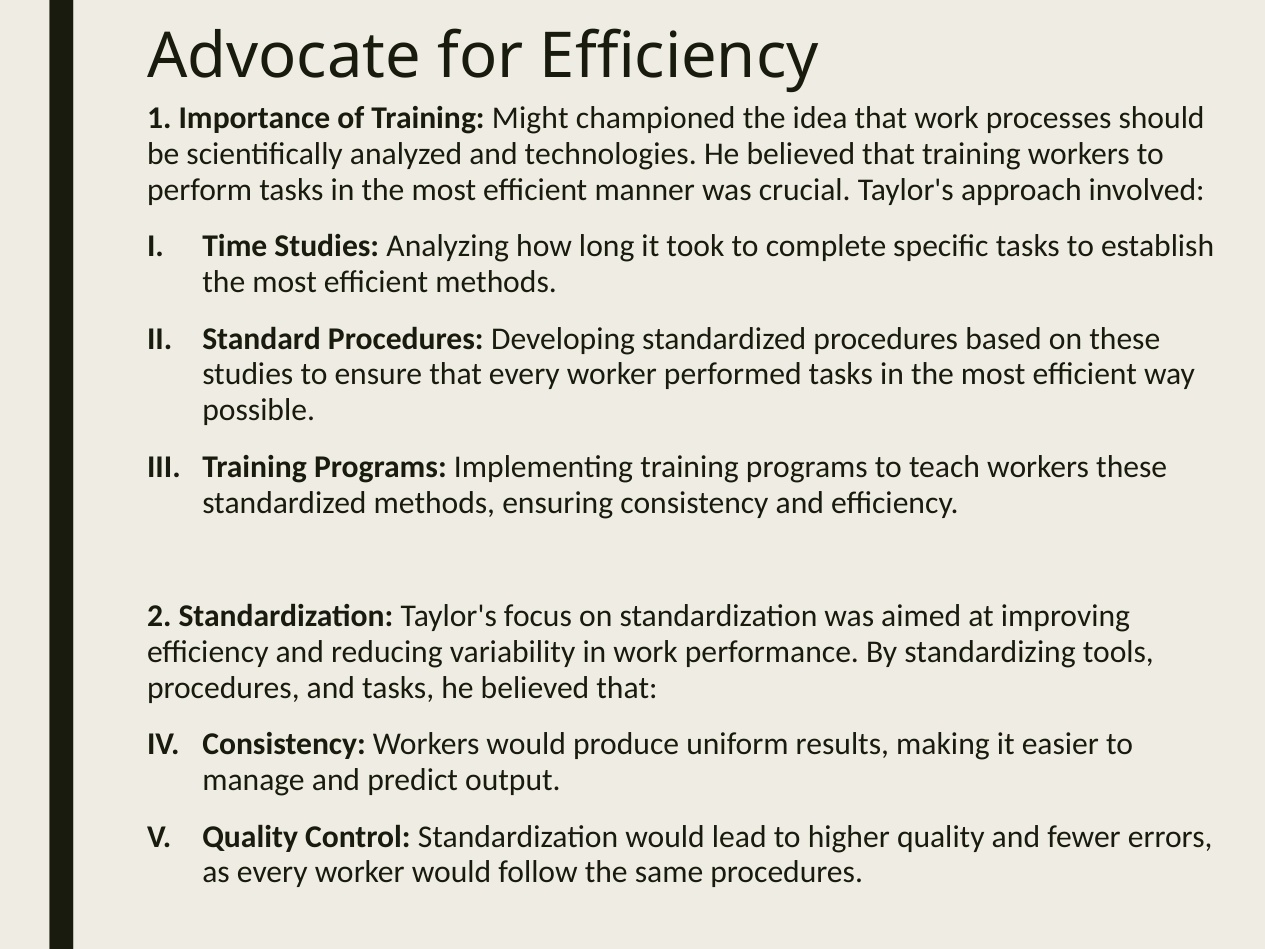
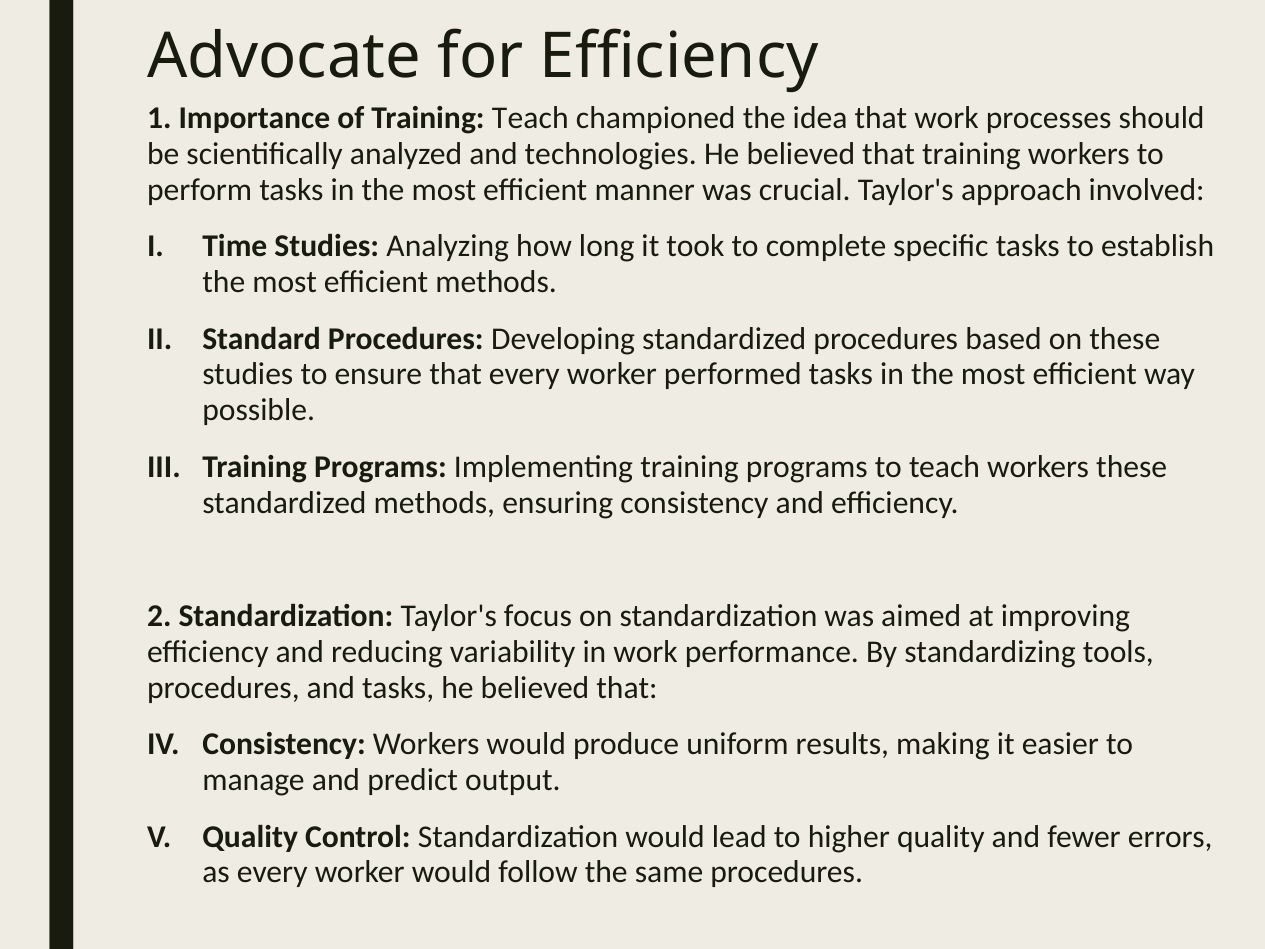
Training Might: Might -> Teach
